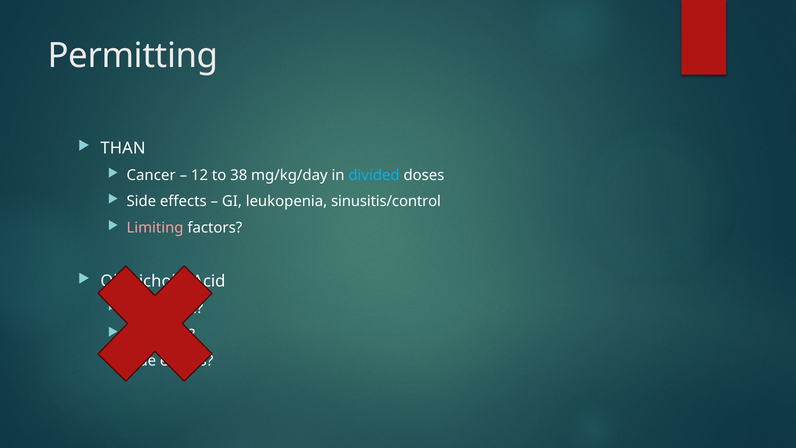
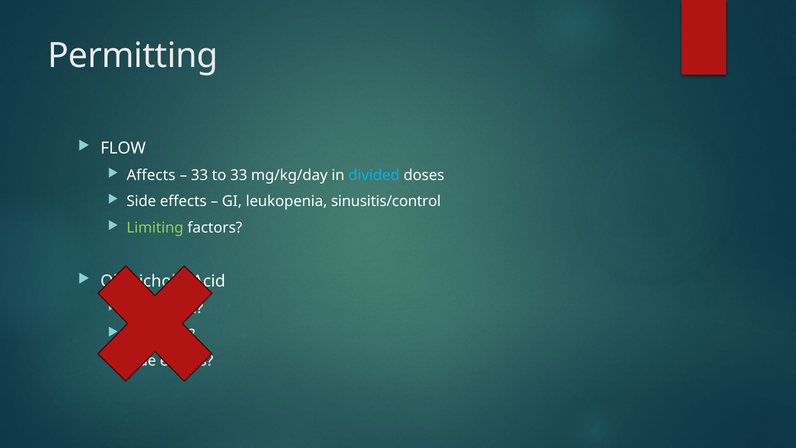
THAN: THAN -> FLOW
Cancer: Cancer -> Affects
12 at (200, 175): 12 -> 33
to 38: 38 -> 33
Limiting colour: pink -> light green
